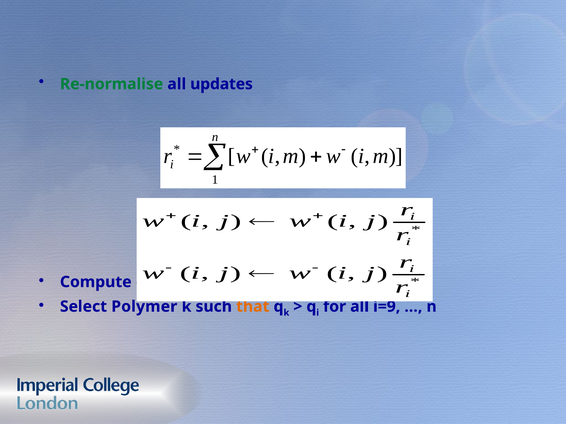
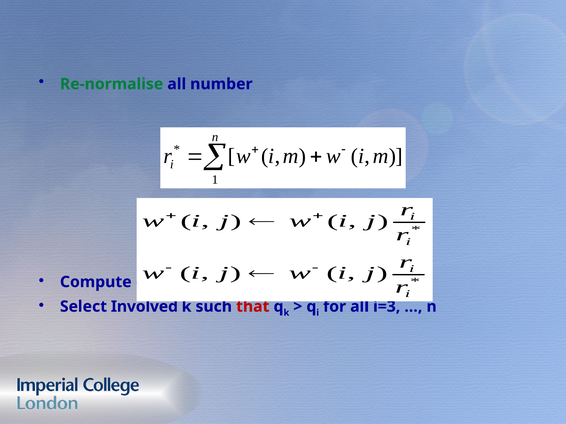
updates: updates -> number
Polymer: Polymer -> Involved
that colour: orange -> red
i=9: i=9 -> i=3
